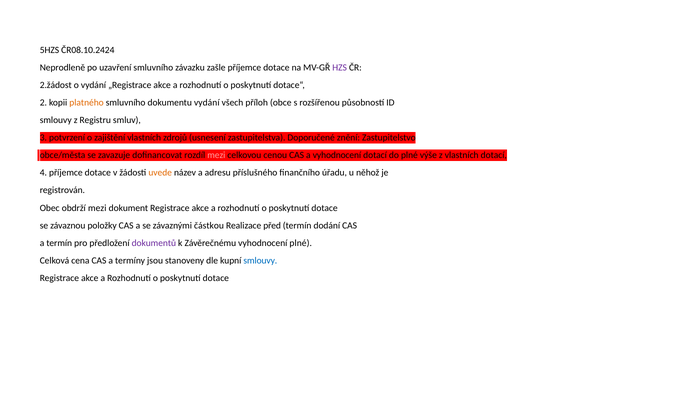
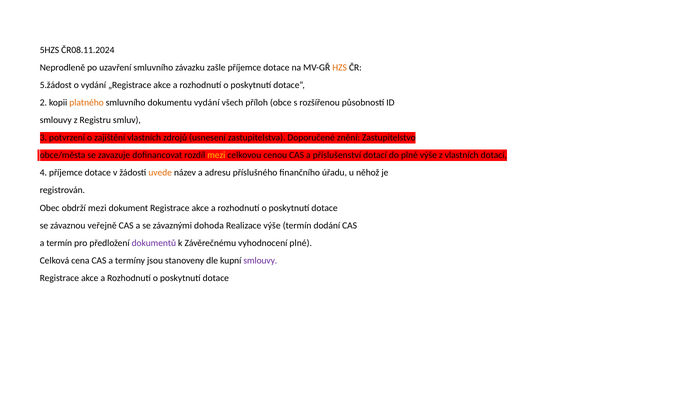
ČR08.10.2424: ČR08.10.2424 -> ČR08.11.2024
HZS colour: purple -> orange
2.žádost: 2.žádost -> 5.žádost
mezi at (216, 155) colour: pink -> yellow
a vyhodnocení: vyhodnocení -> příslušenství
položky: položky -> veřejně
částkou: částkou -> dohoda
Realizace před: před -> výše
smlouvy at (260, 261) colour: blue -> purple
